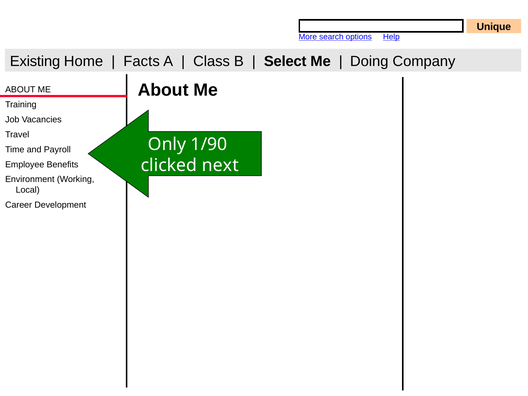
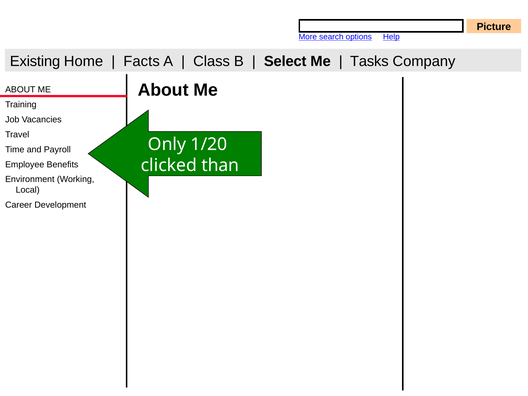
Unique: Unique -> Picture
Doing: Doing -> Tasks
1/90: 1/90 -> 1/20
next: next -> than
